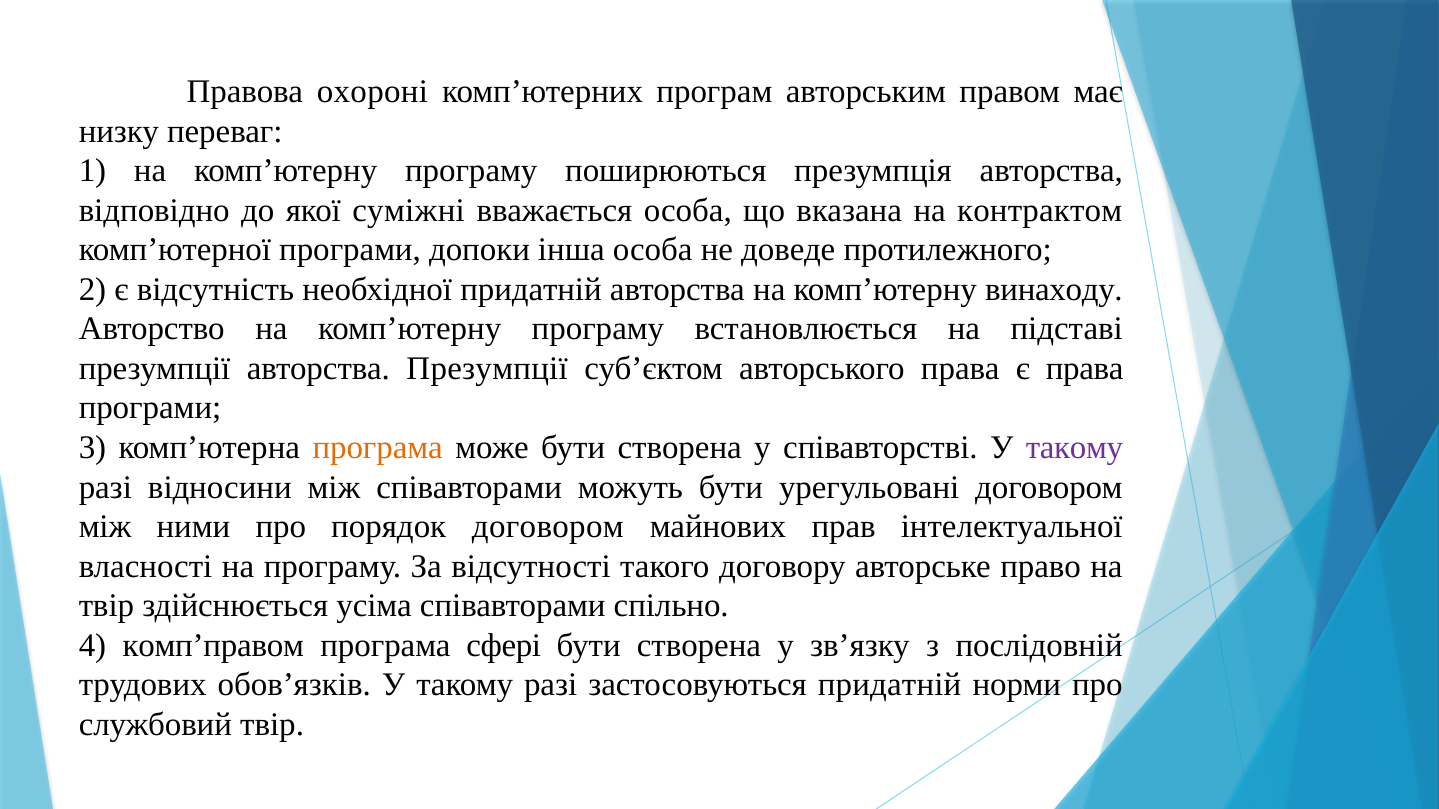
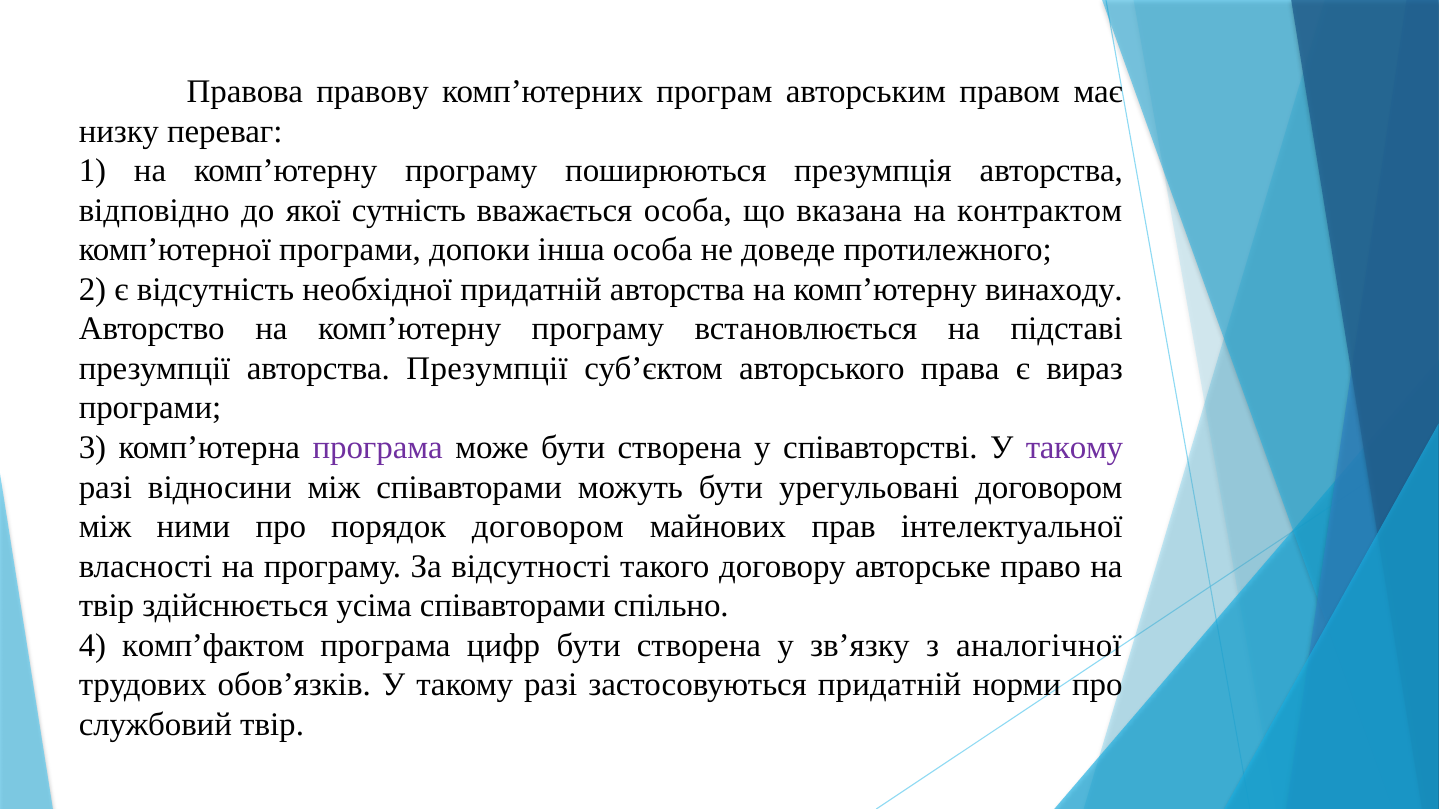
охороні: охороні -> правову
суміжні: суміжні -> сутність
є права: права -> вираз
програма at (378, 448) colour: orange -> purple
комп’правом: комп’правом -> комп’фактом
сфері: сфері -> цифр
послідовній: послідовній -> аналогічної
